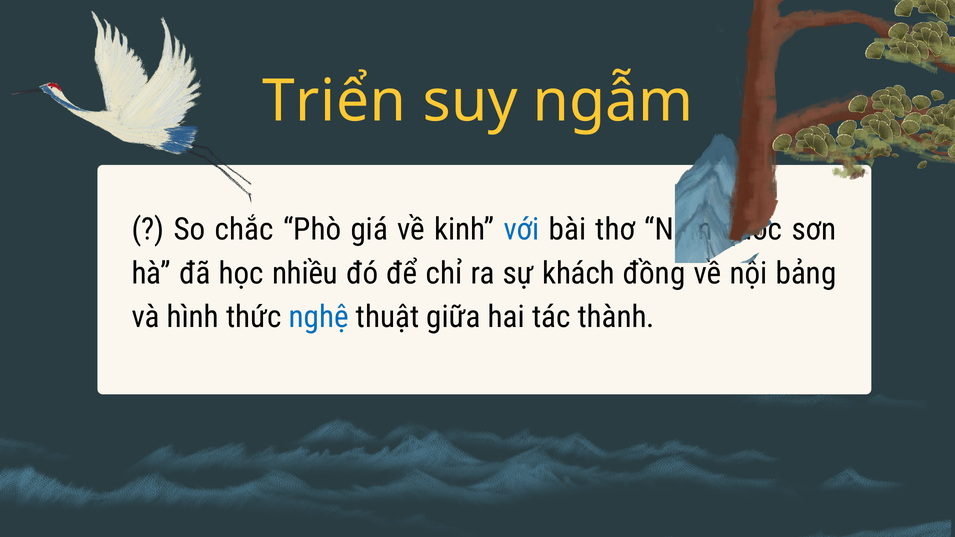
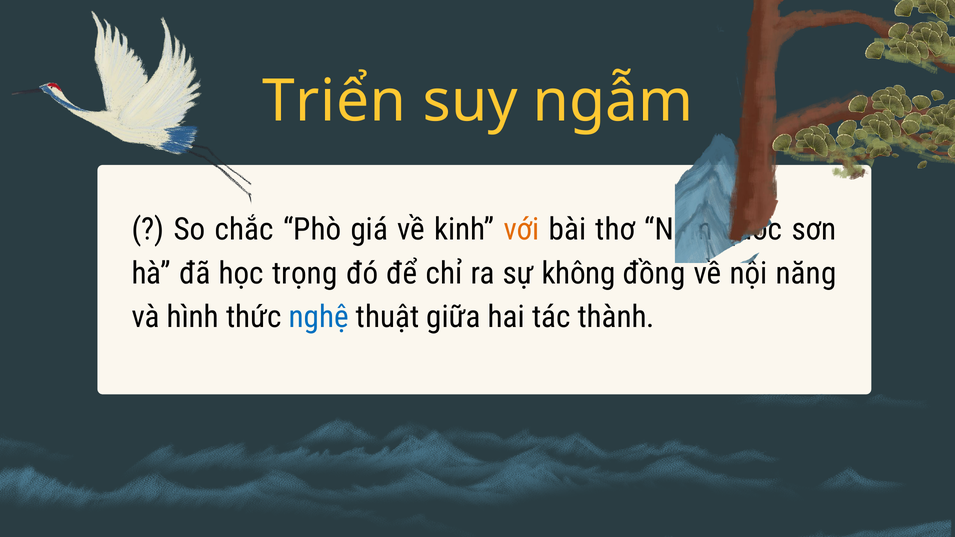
với colour: blue -> orange
nhiều: nhiều -> trọng
khách: khách -> không
bảng: bảng -> năng
